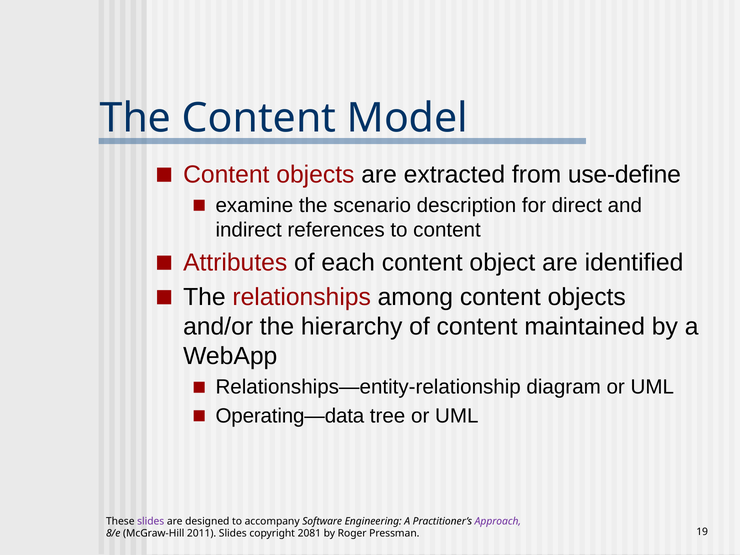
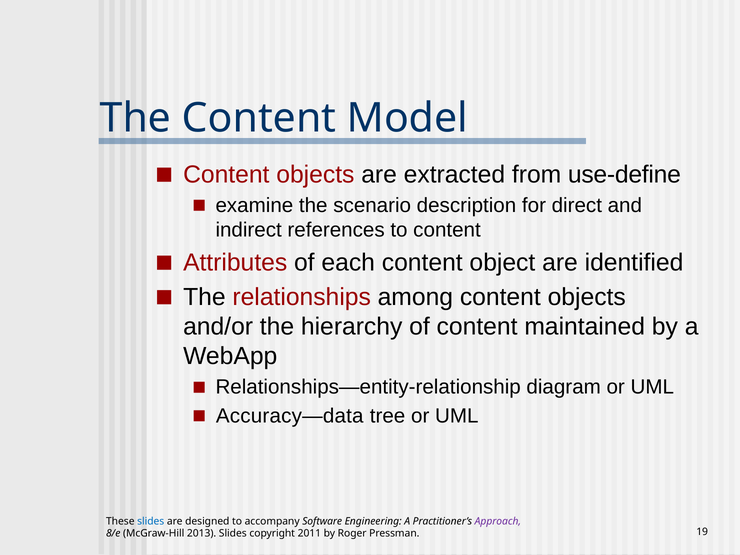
Operating—data: Operating—data -> Accuracy—data
slides at (151, 521) colour: purple -> blue
2011: 2011 -> 2013
2081: 2081 -> 2011
